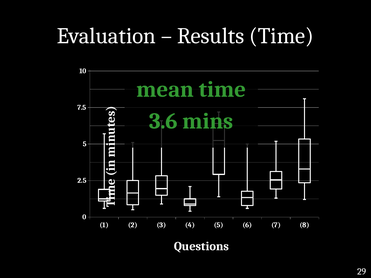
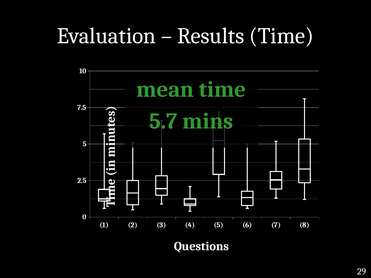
3.6: 3.6 -> 5.7
